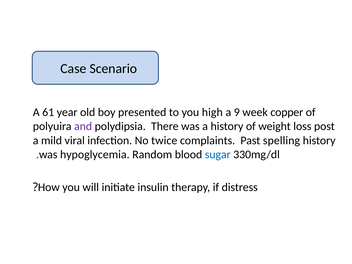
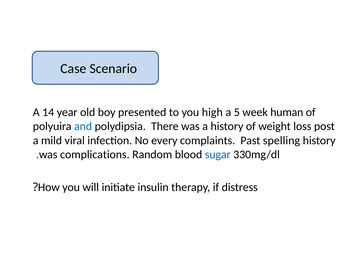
61: 61 -> 14
9: 9 -> 5
copper: copper -> human
and colour: purple -> blue
twice: twice -> every
hypoglycemia: hypoglycemia -> complications
